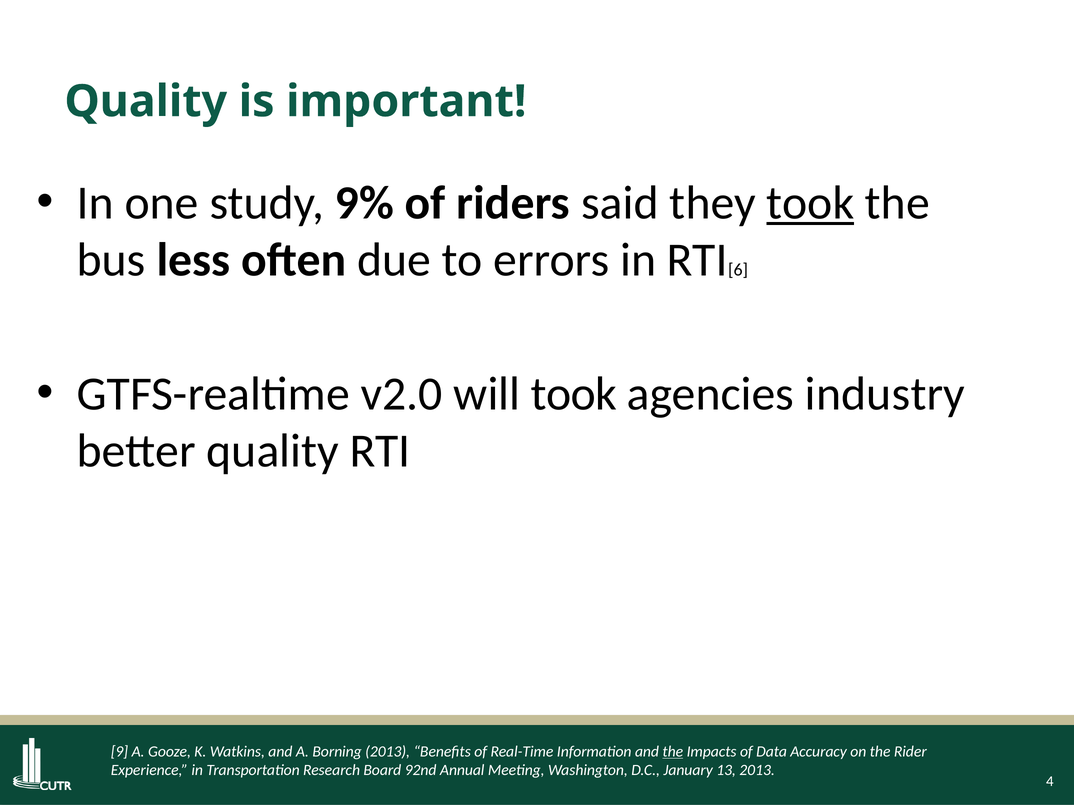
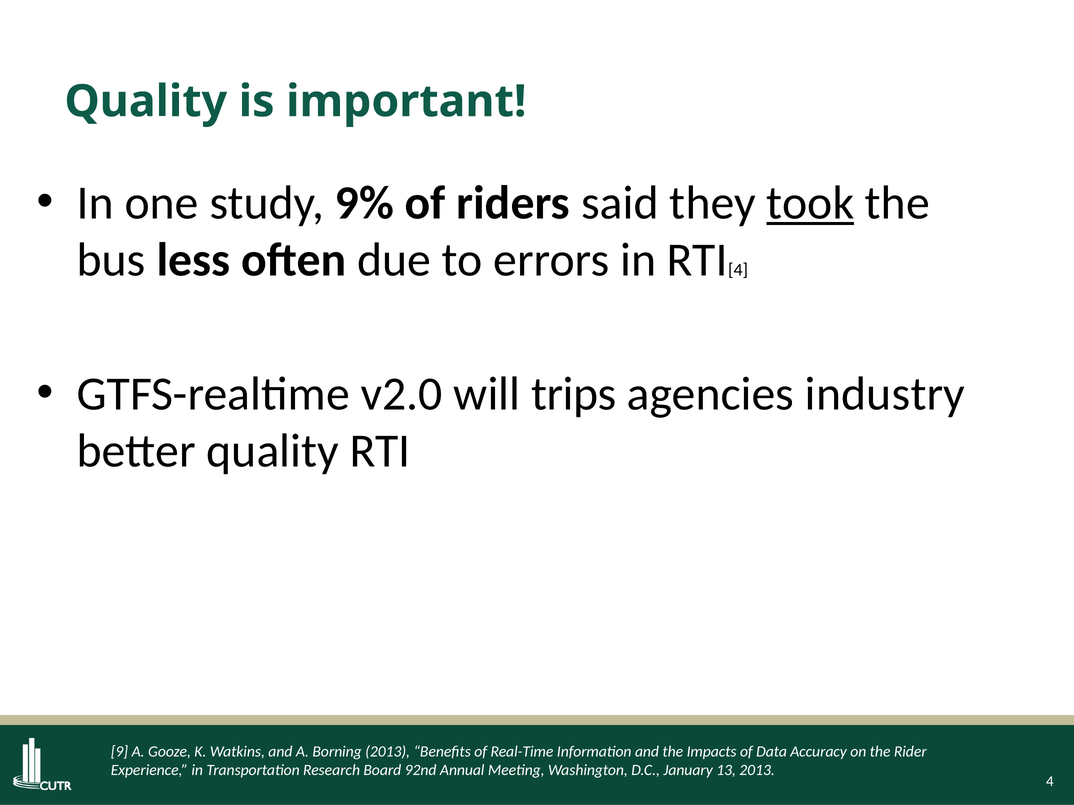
RTI 6: 6 -> 4
will took: took -> trips
the at (673, 752) underline: present -> none
